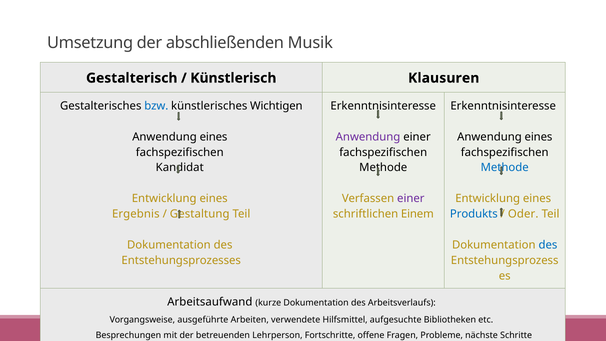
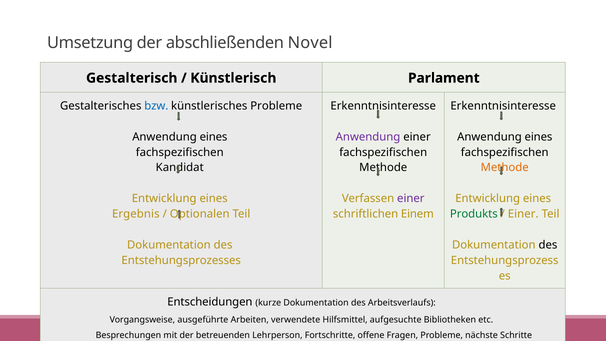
Musik: Musik -> Novel
Klausuren: Klausuren -> Parlament
künstlerisches Wichtigen: Wichtigen -> Probleme
Methode at (505, 168) colour: blue -> orange
Gestaltung: Gestaltung -> Optionalen
Produkts colour: blue -> green
Oder at (523, 214): Oder -> Einer
des at (548, 245) colour: blue -> black
Arbeitsaufwand: Arbeitsaufwand -> Entscheidungen
